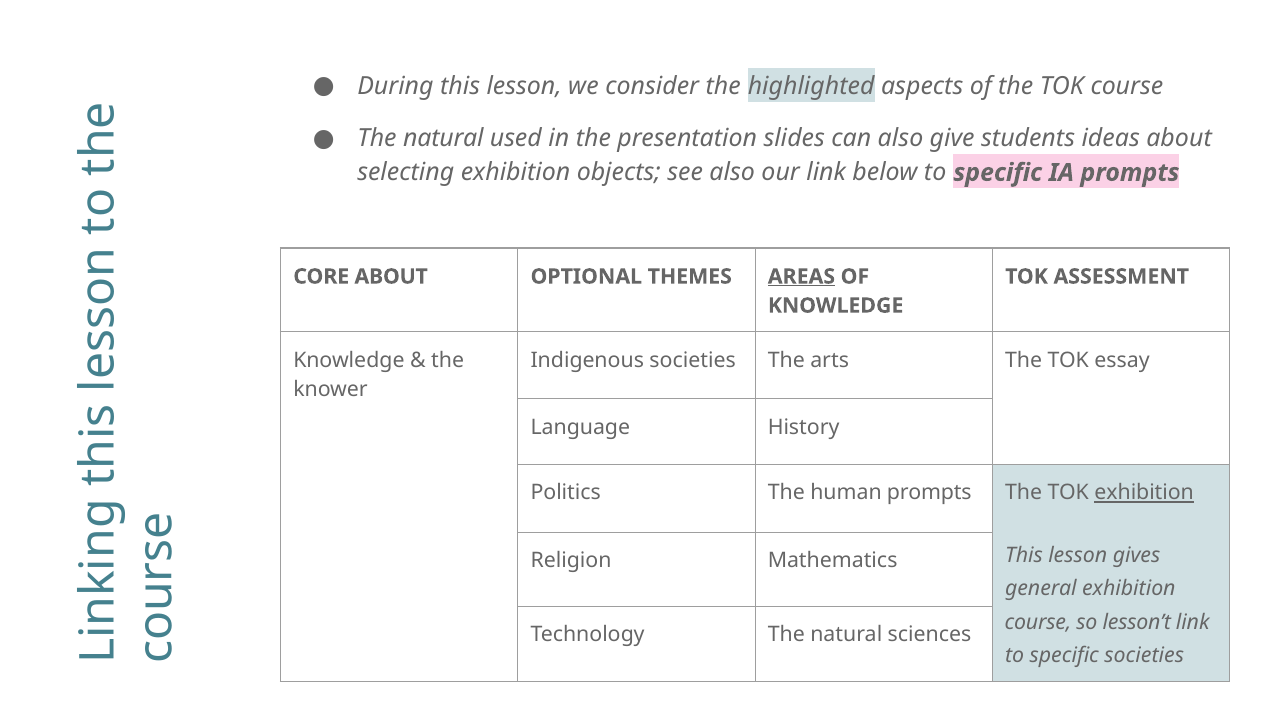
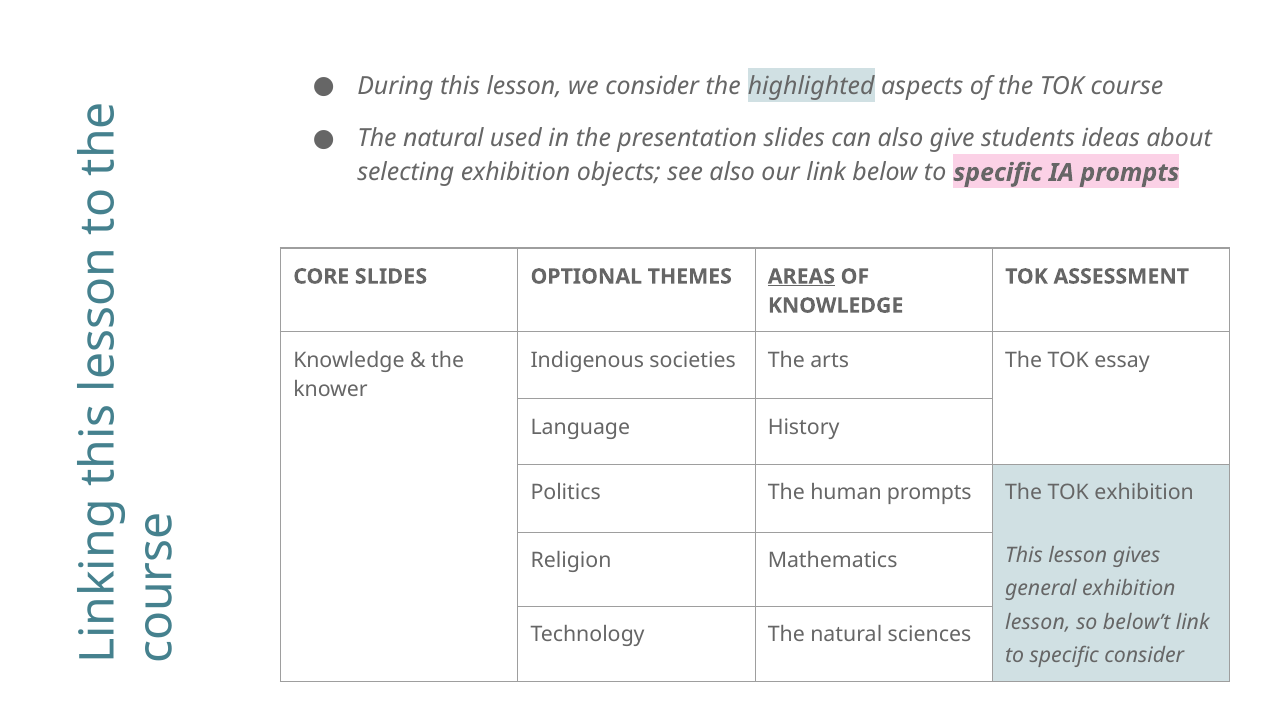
CORE ABOUT: ABOUT -> SLIDES
exhibition at (1144, 493) underline: present -> none
course at (1038, 622): course -> lesson
lesson’t: lesson’t -> below’t
specific societies: societies -> consider
